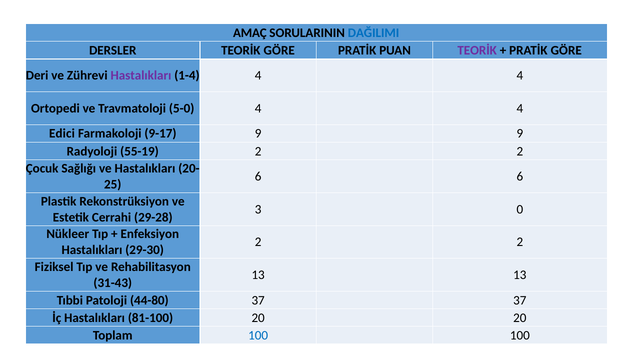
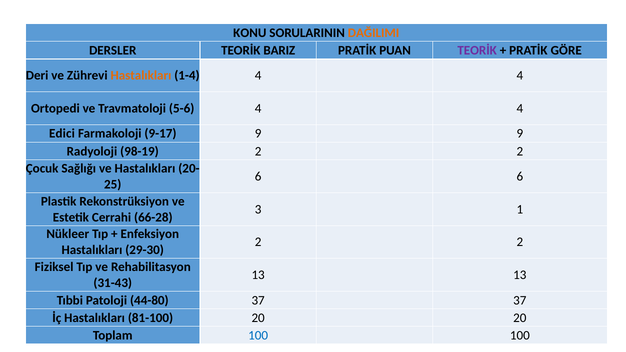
AMAÇ: AMAÇ -> KONU
DAĞILIMI colour: blue -> orange
TEORİK GÖRE: GÖRE -> BARIZ
Hastalıkları at (141, 76) colour: purple -> orange
5-0: 5-0 -> 5-6
55-19: 55-19 -> 98-19
0: 0 -> 1
29-28: 29-28 -> 66-28
